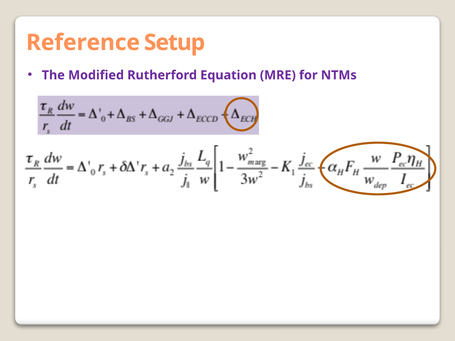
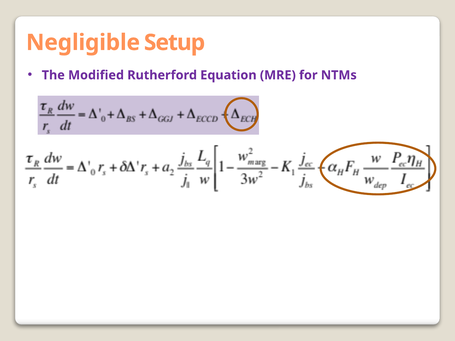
Reference: Reference -> Negligible
